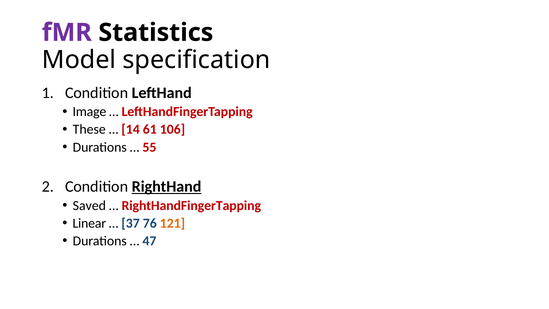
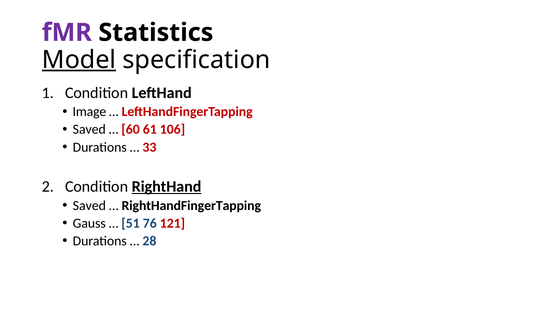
Model underline: none -> present
These at (89, 129): These -> Saved
14: 14 -> 60
55: 55 -> 33
RightHandFingerTapping colour: red -> black
Linear: Linear -> Gauss
37: 37 -> 51
121 colour: orange -> red
47: 47 -> 28
